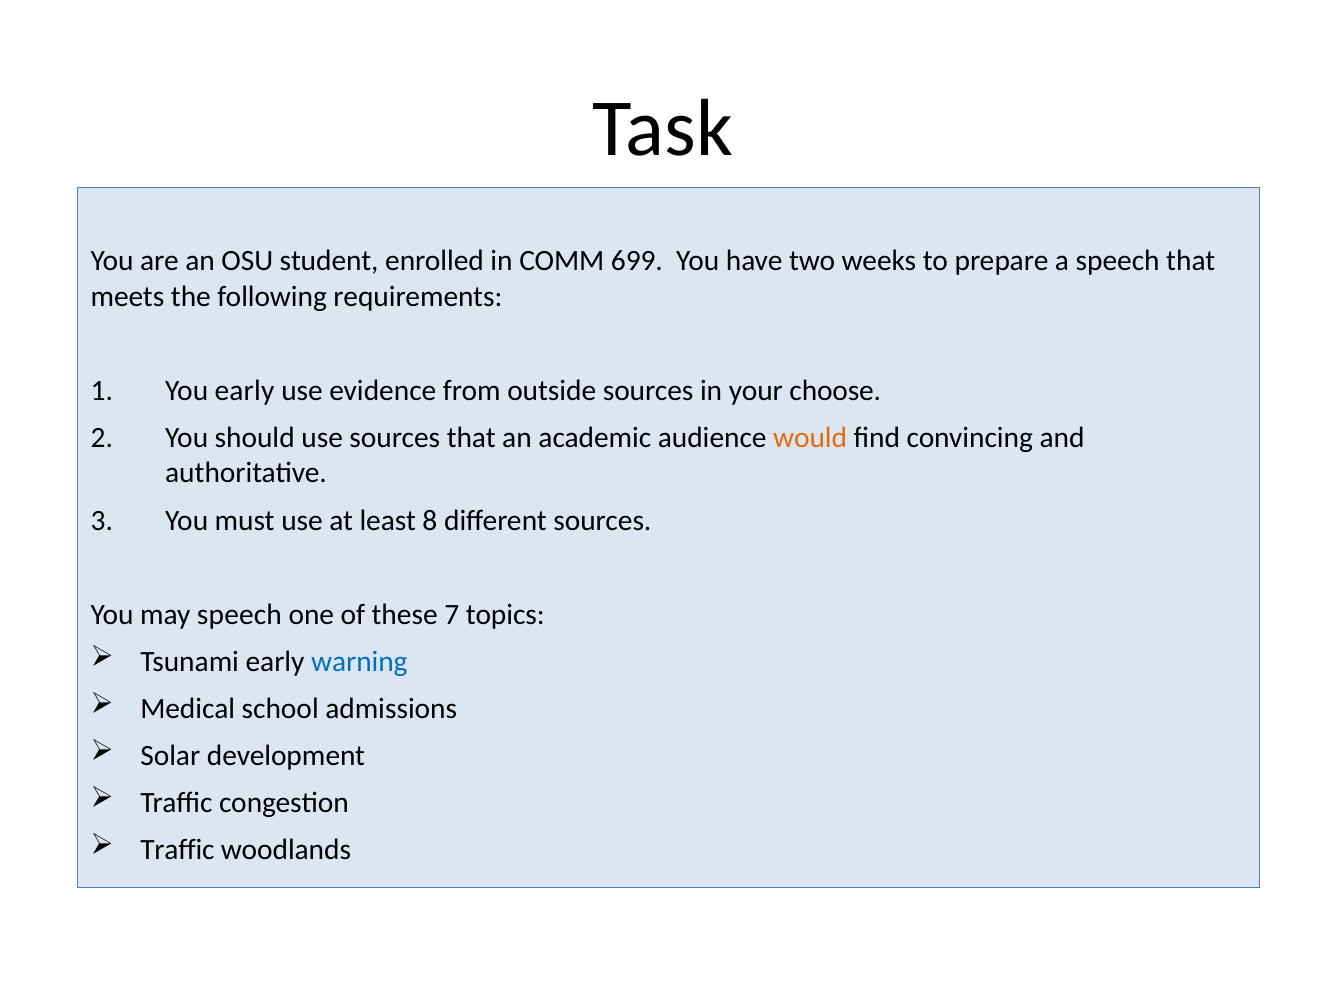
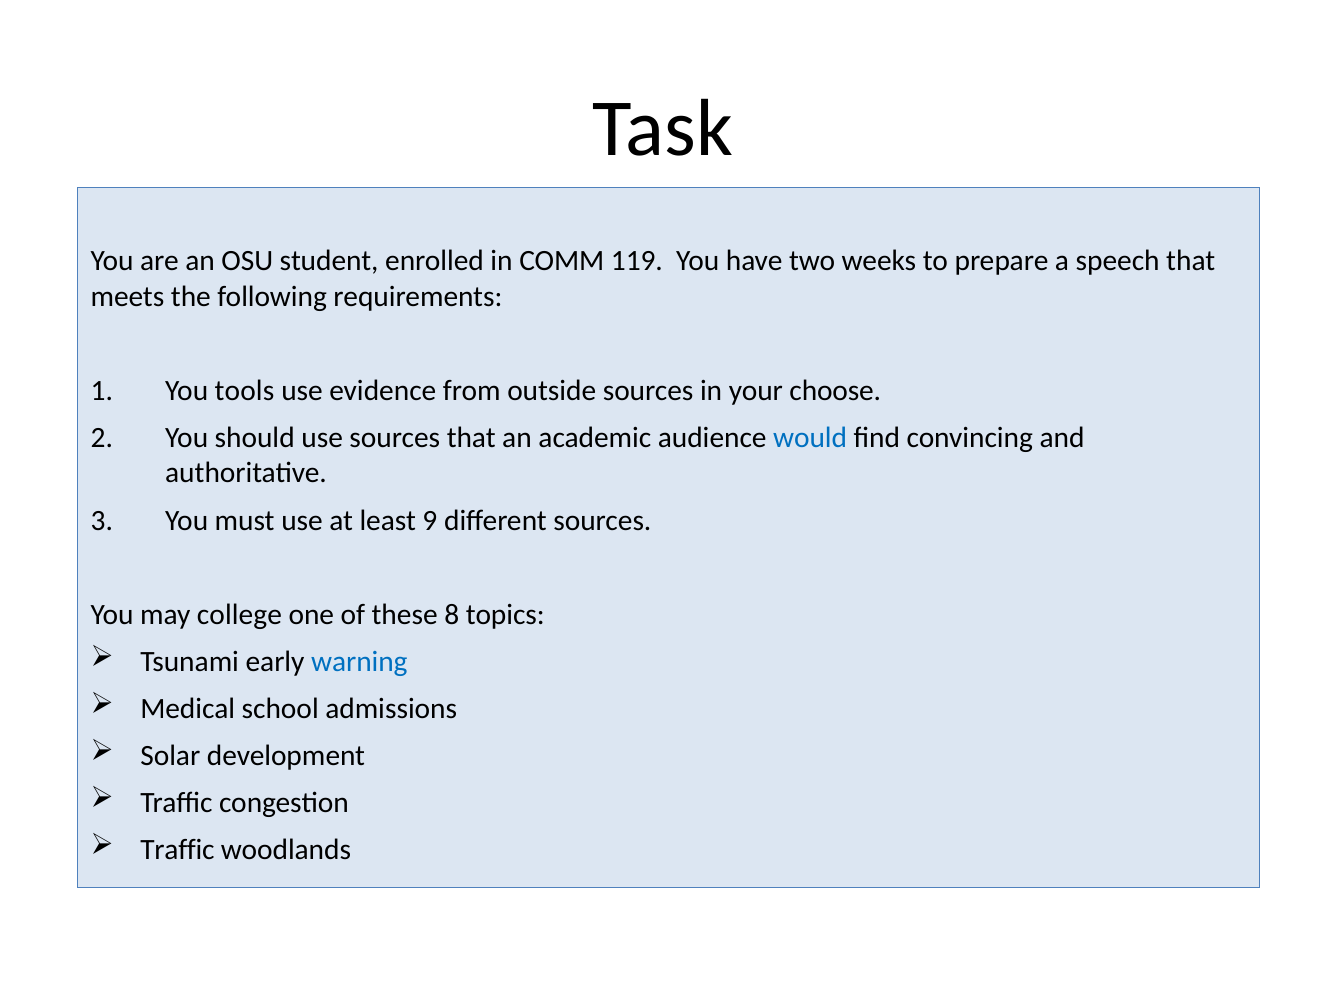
699: 699 -> 119
You early: early -> tools
would colour: orange -> blue
8: 8 -> 9
may speech: speech -> college
7: 7 -> 8
